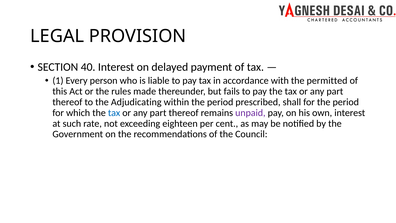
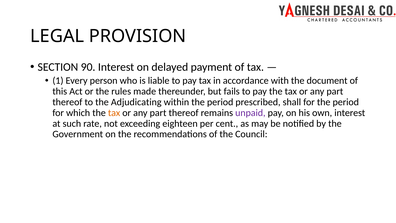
40: 40 -> 90
permitted: permitted -> document
tax at (114, 113) colour: blue -> orange
